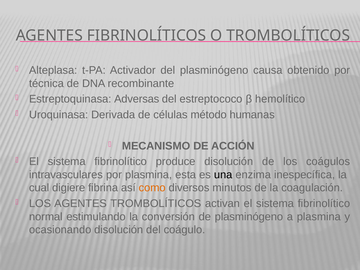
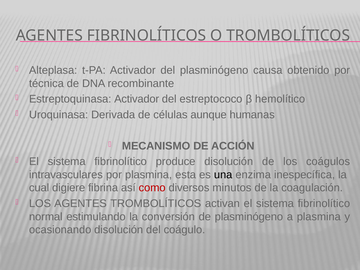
Estreptoquinasa Adversas: Adversas -> Activador
método: método -> aunque
como colour: orange -> red
